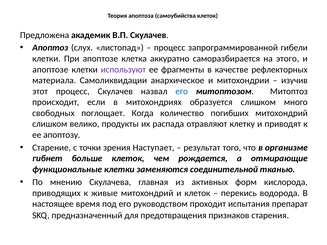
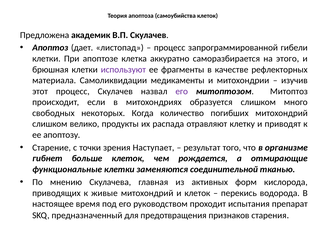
слух: слух -> дает
апоптозе at (50, 70): апоптозе -> брюшная
анархическое: анархическое -> медикаменты
его at (182, 91) colour: blue -> purple
поглощает: поглощает -> некоторых
